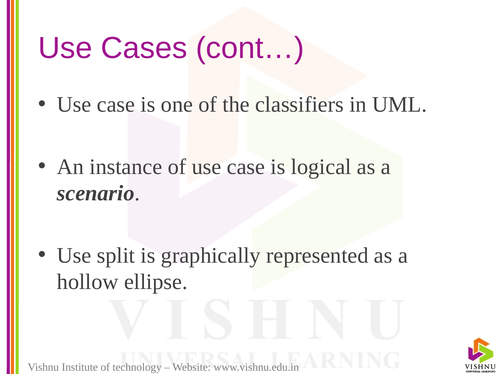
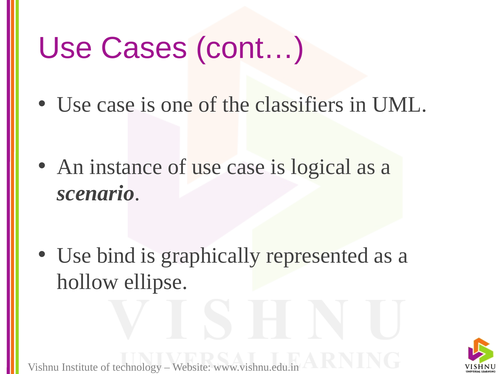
split: split -> bind
